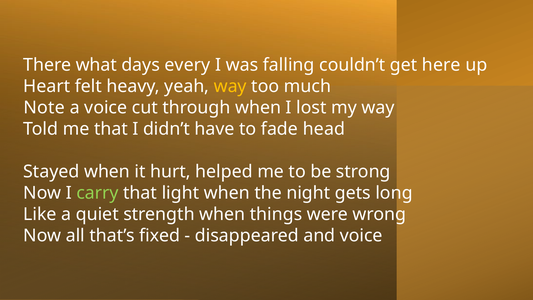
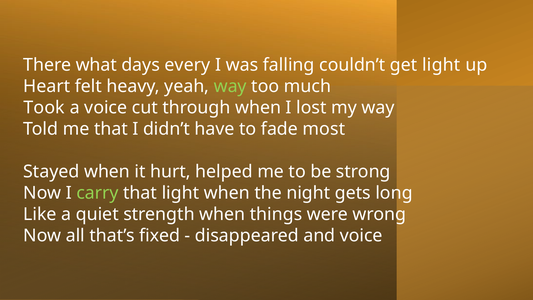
get here: here -> light
way at (230, 86) colour: yellow -> light green
Note: Note -> Took
head: head -> most
